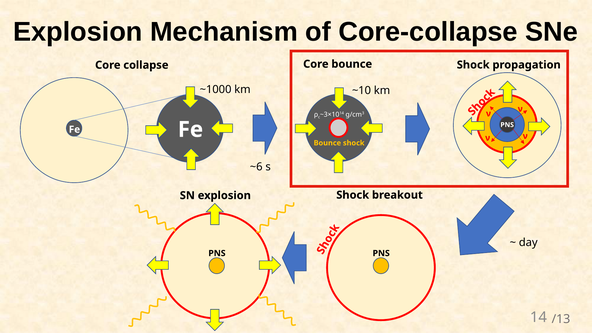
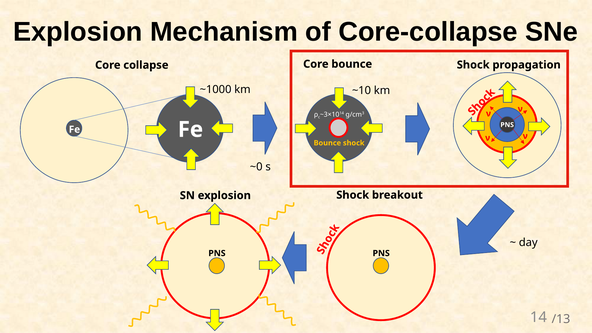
~6: ~6 -> ~0
